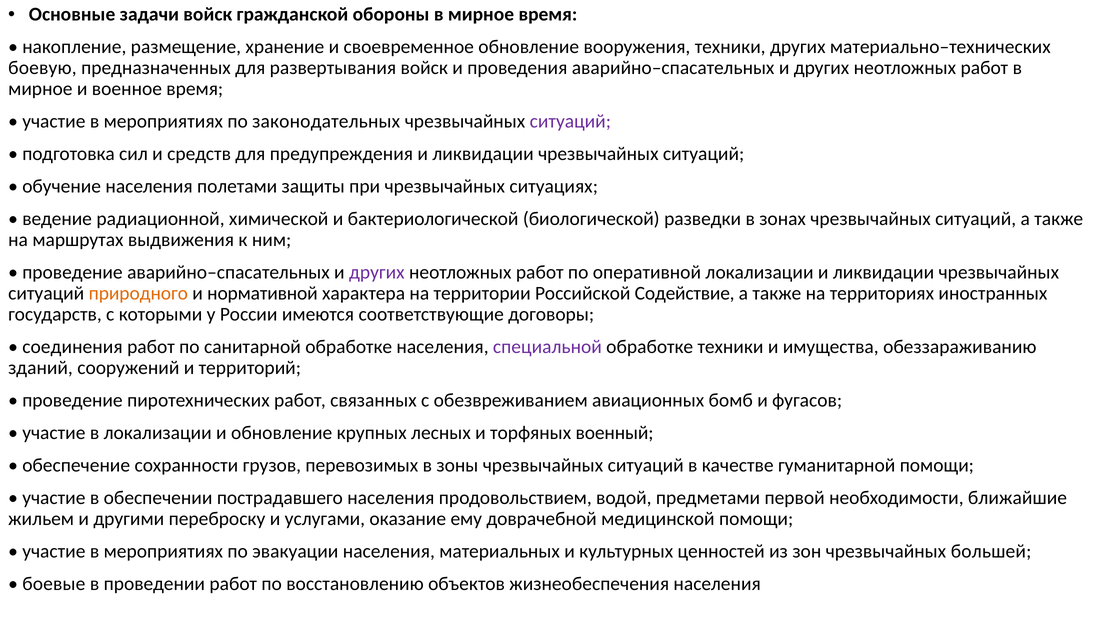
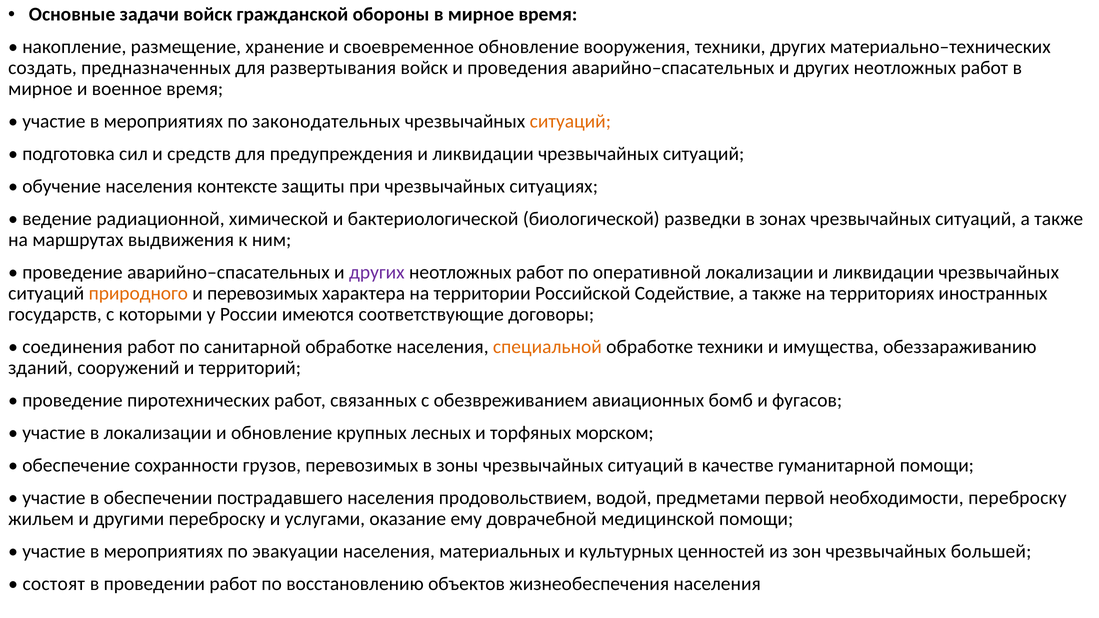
боевую: боевую -> создать
ситуаций at (570, 122) colour: purple -> orange
полетами: полетами -> контексте
и нормативной: нормативной -> перевозимых
специальной colour: purple -> orange
военный: военный -> морском
необходимости ближайшие: ближайшие -> переброску
боевые: боевые -> состоят
